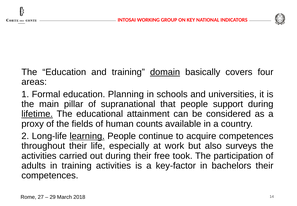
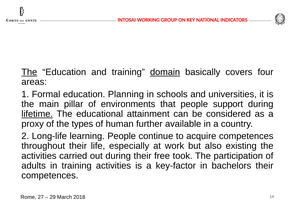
The at (29, 72) underline: none -> present
supranational: supranational -> environments
fields: fields -> types
counts: counts -> further
learning underline: present -> none
surveys: surveys -> existing
